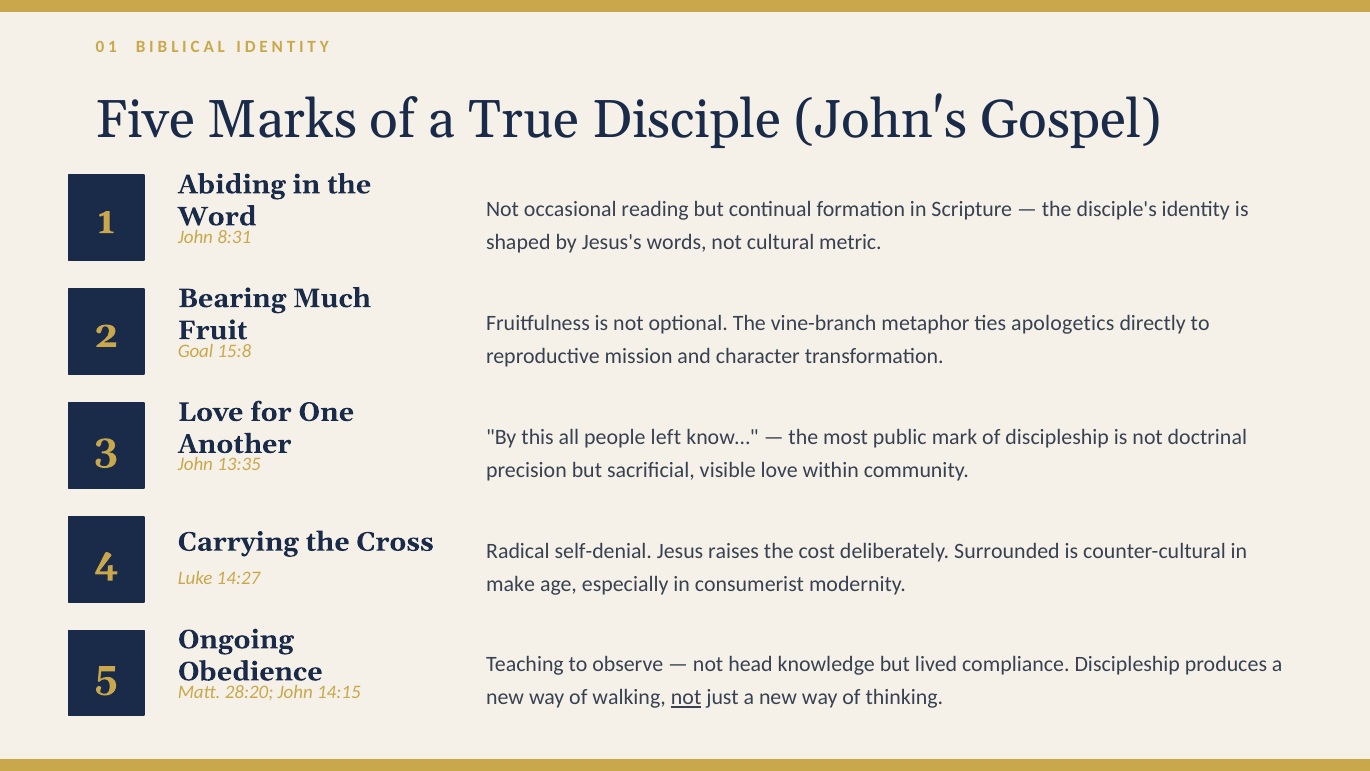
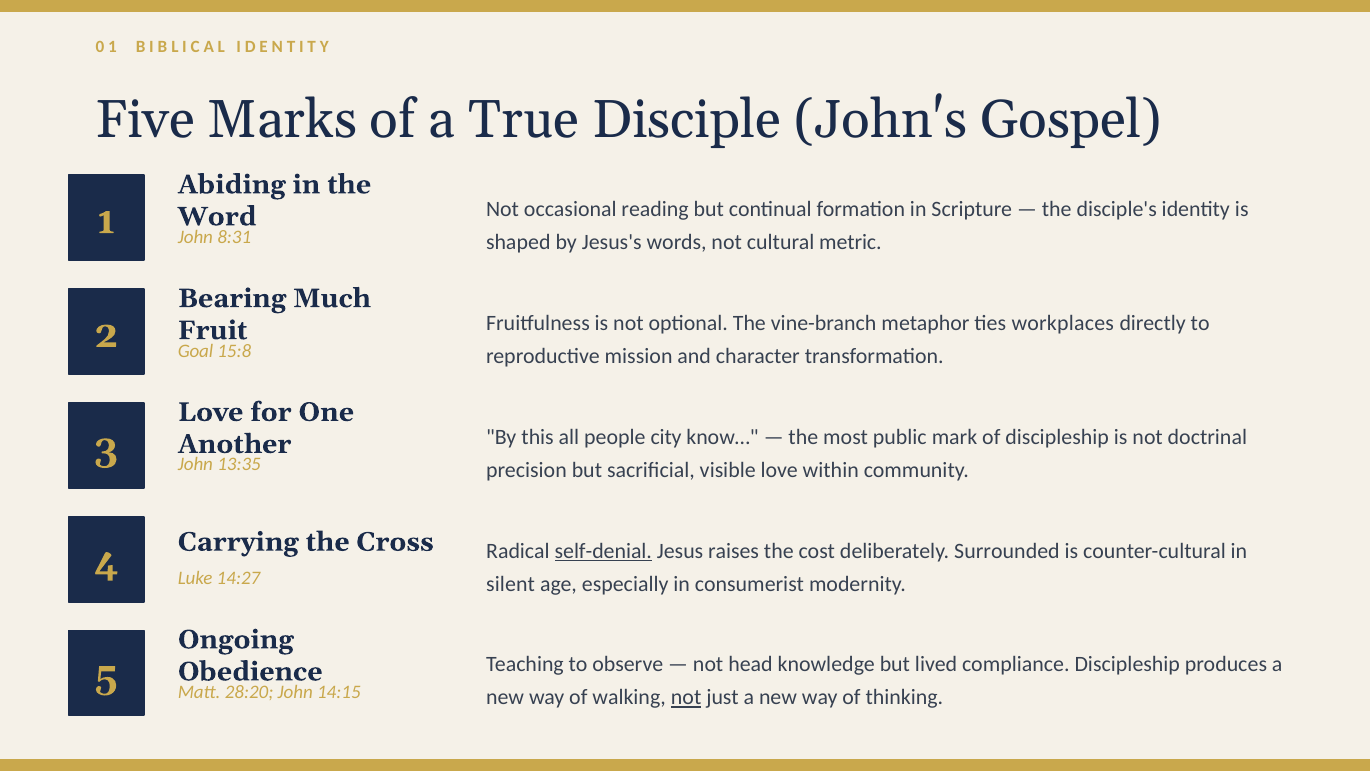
apologetics: apologetics -> workplaces
left: left -> city
self-denial underline: none -> present
make: make -> silent
